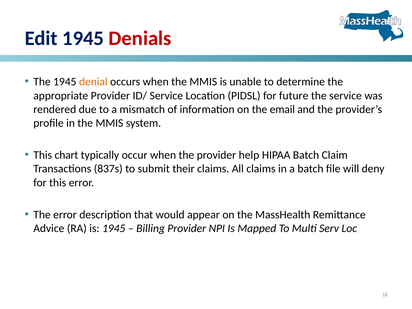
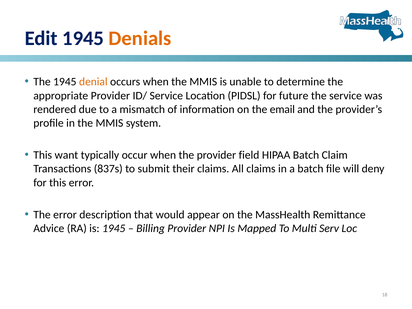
Denials colour: red -> orange
chart: chart -> want
help: help -> field
